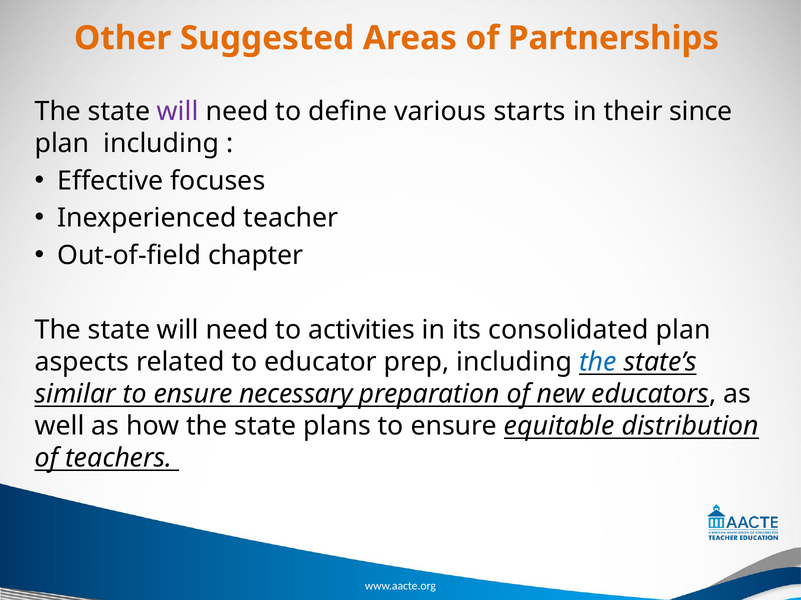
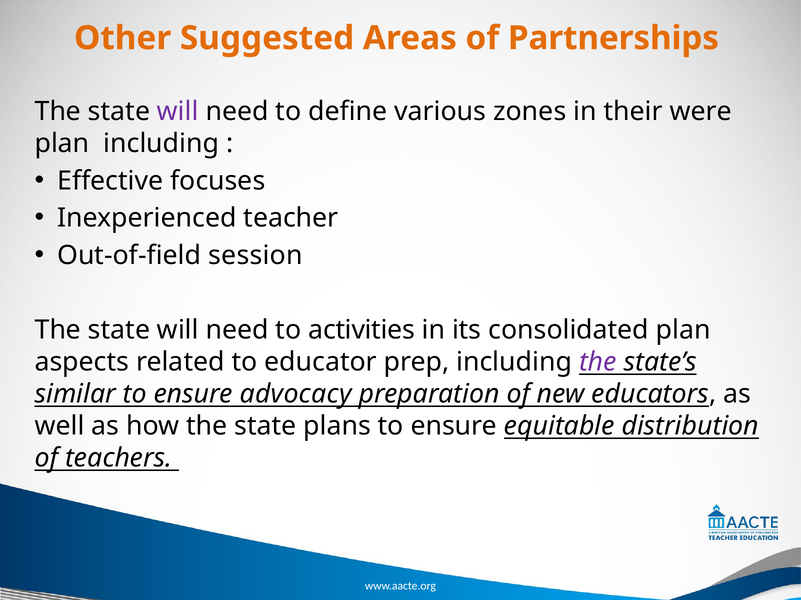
starts: starts -> zones
since: since -> were
chapter: chapter -> session
the at (598, 362) colour: blue -> purple
necessary: necessary -> advocacy
